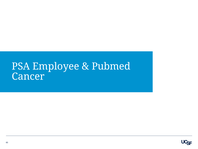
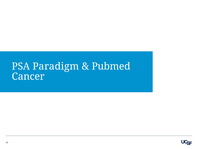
Employee: Employee -> Paradigm
